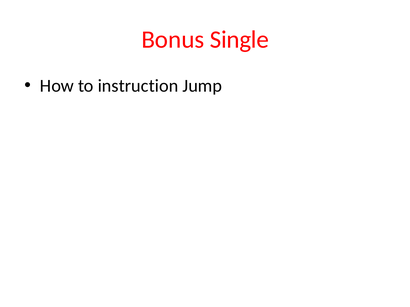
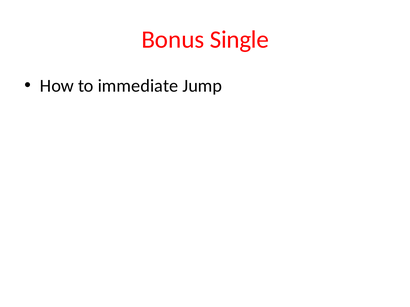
instruction: instruction -> immediate
